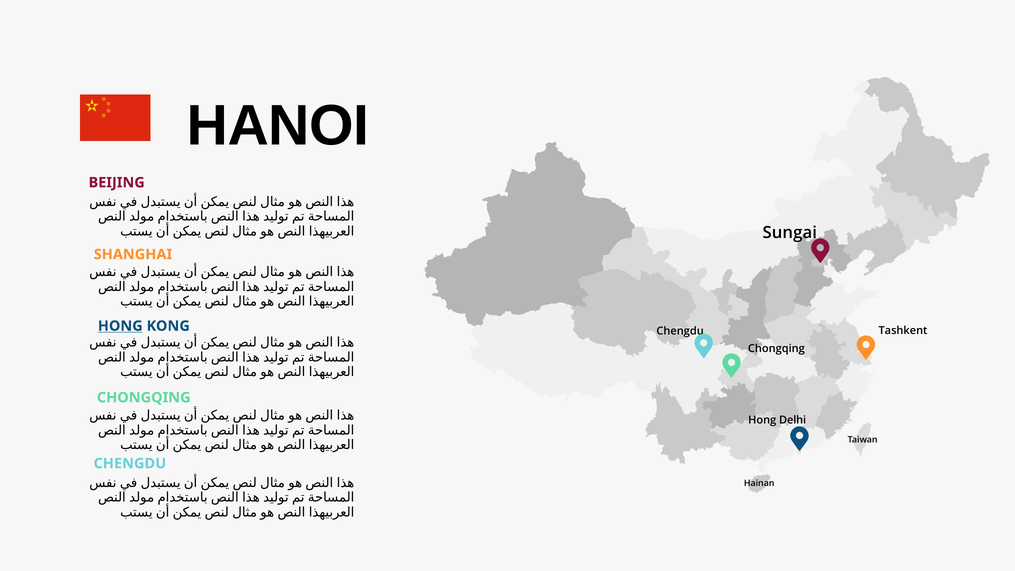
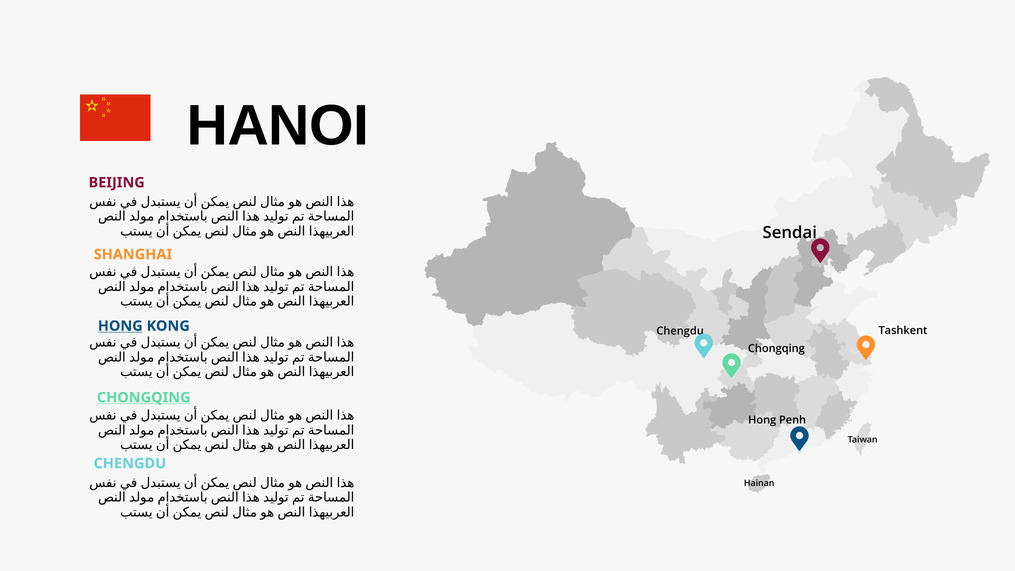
Sungai: Sungai -> Sendai
CHONGQING at (144, 398) underline: none -> present
Delhi: Delhi -> Penh
